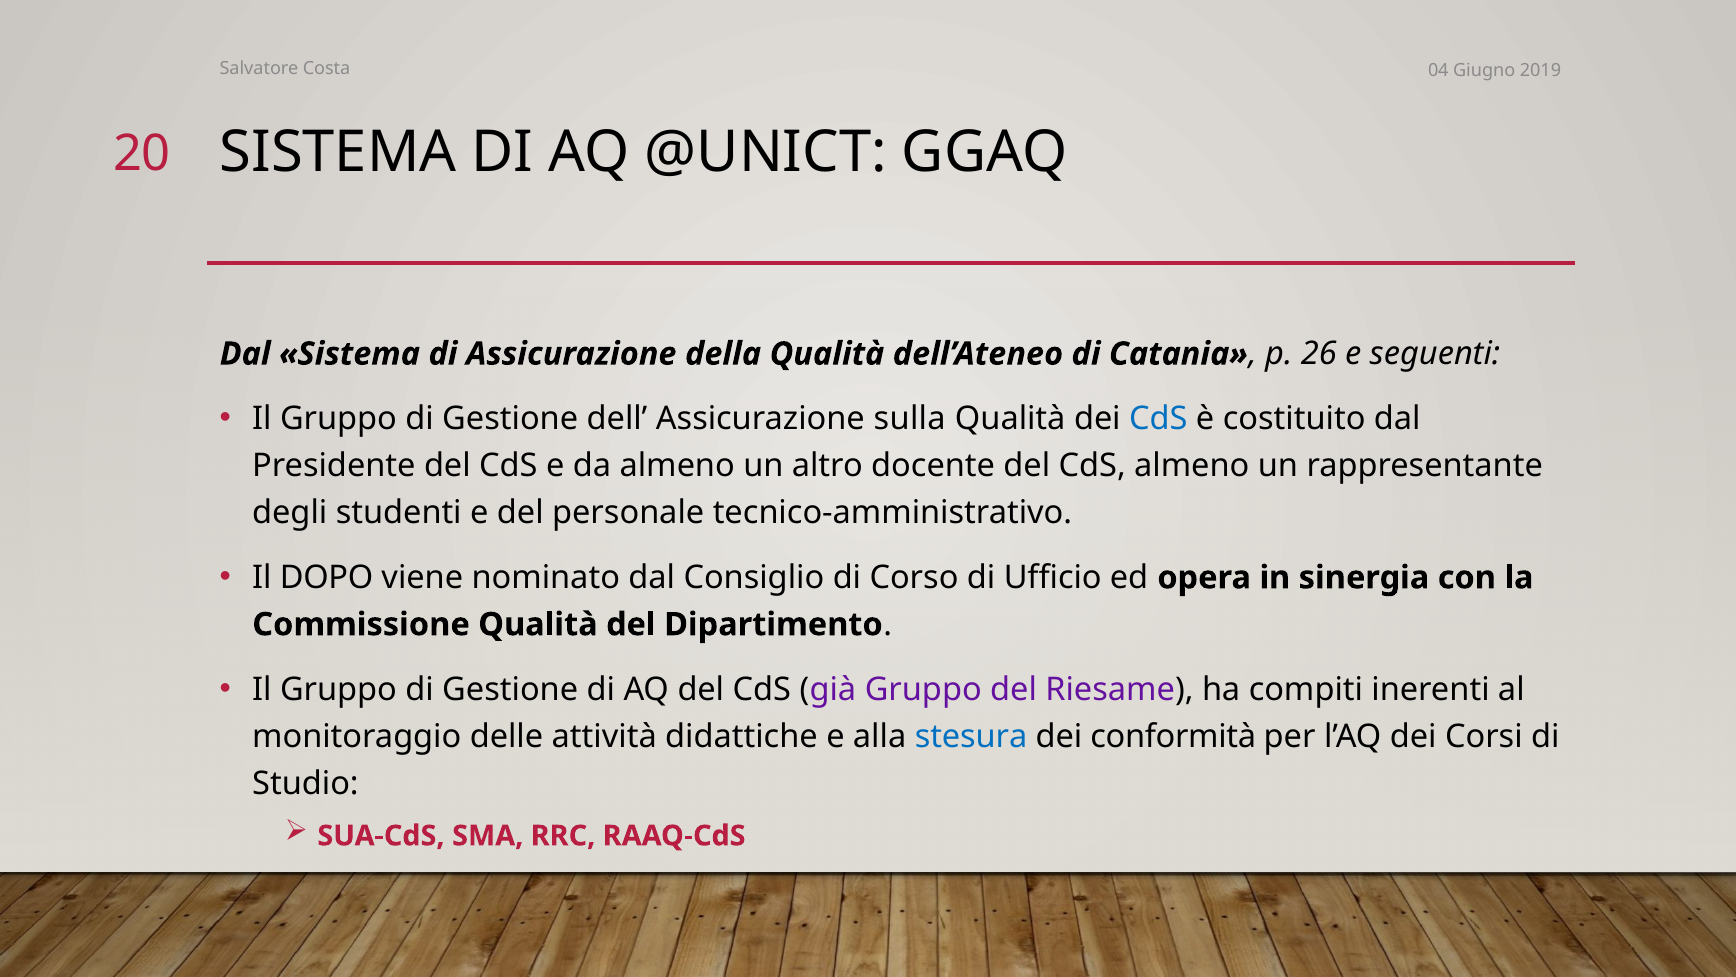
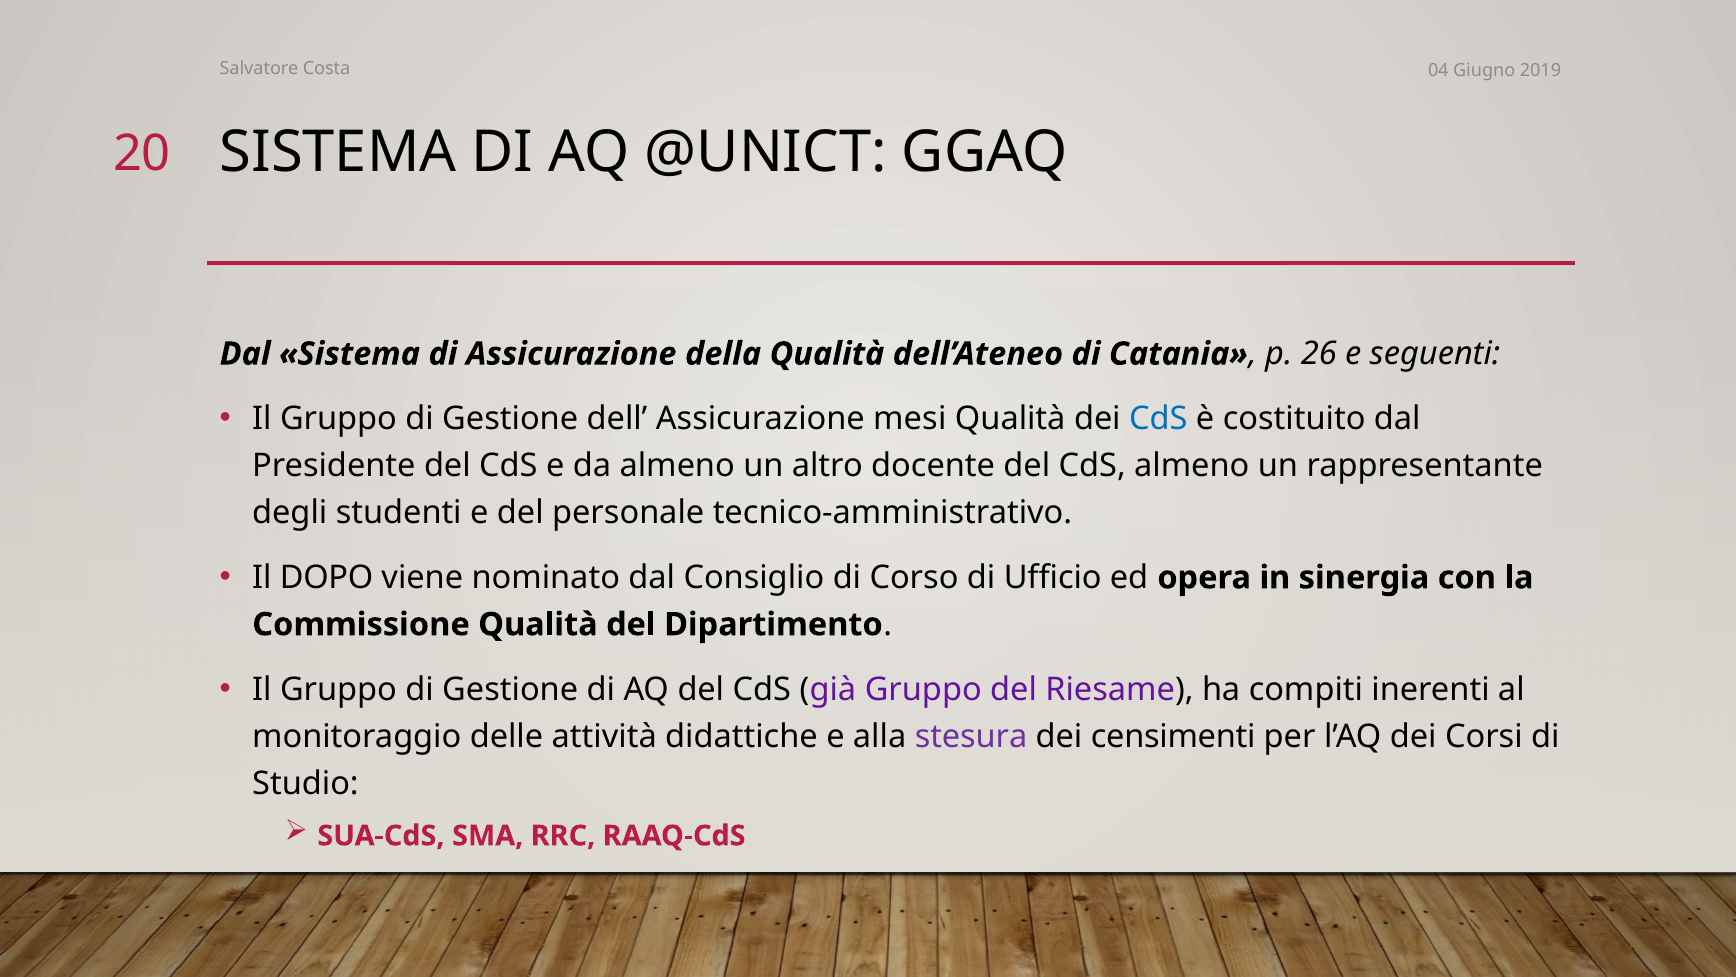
sulla: sulla -> mesi
stesura colour: blue -> purple
conformità: conformità -> censimenti
